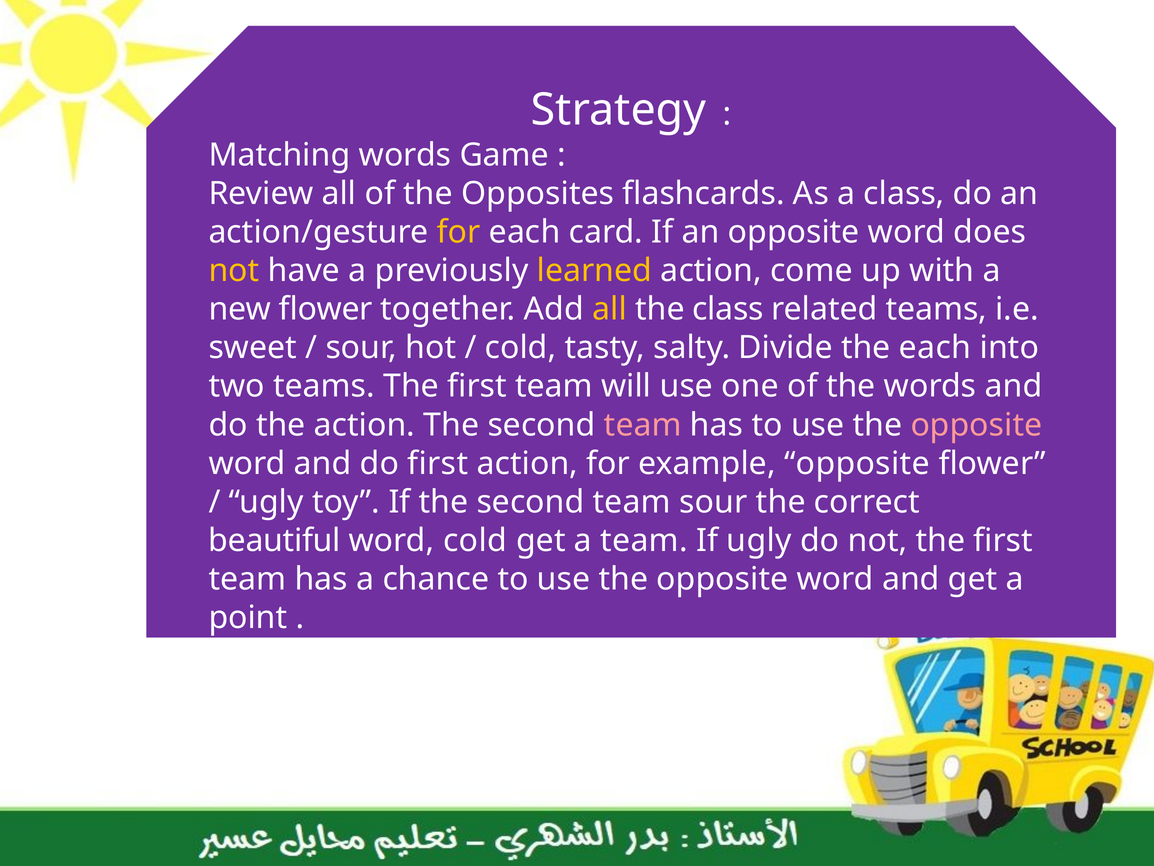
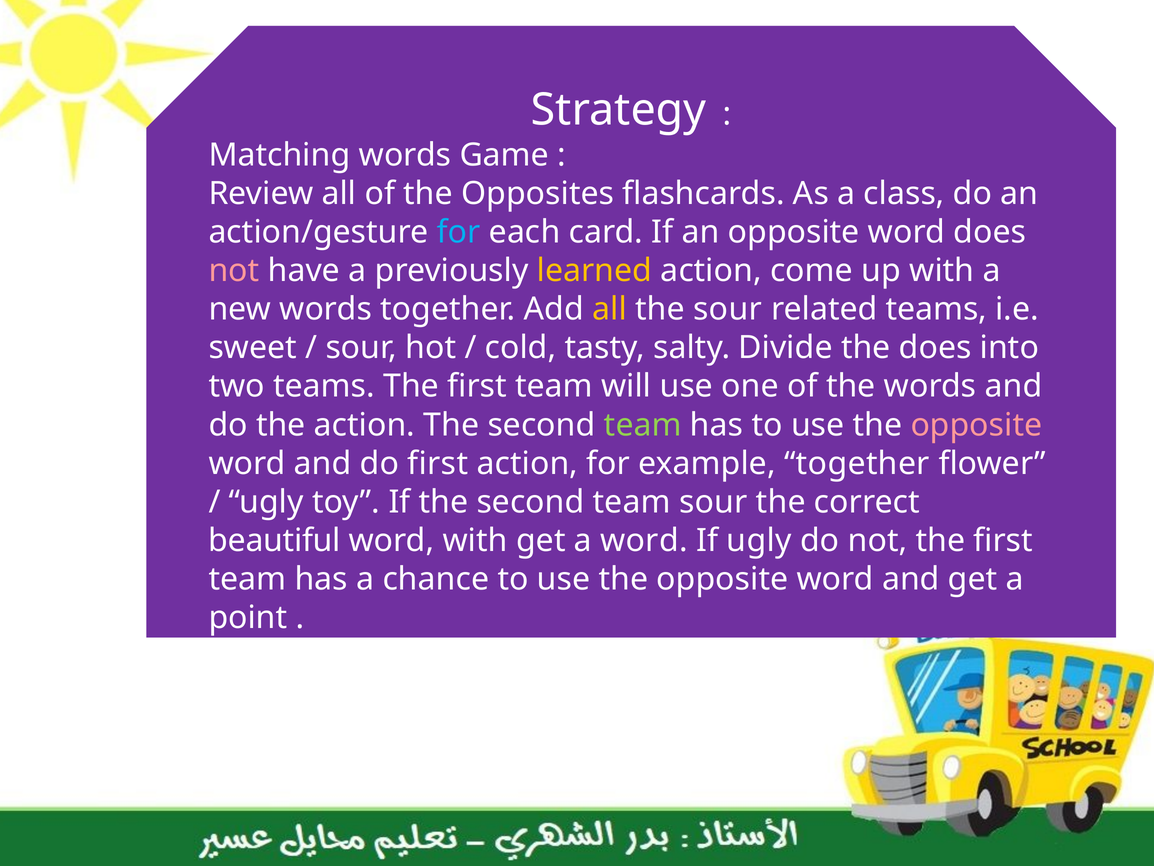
for at (459, 232) colour: yellow -> light blue
not at (234, 271) colour: yellow -> pink
new flower: flower -> words
the class: class -> sour
the each: each -> does
team at (643, 425) colour: pink -> light green
example opposite: opposite -> together
word cold: cold -> with
a team: team -> word
